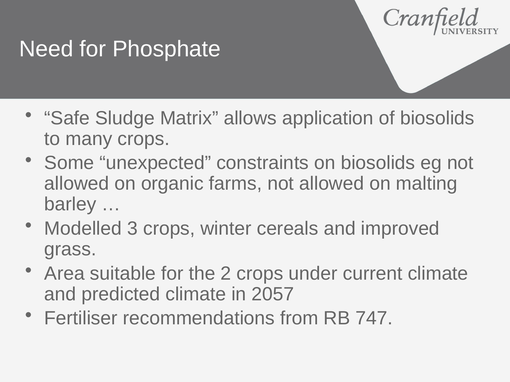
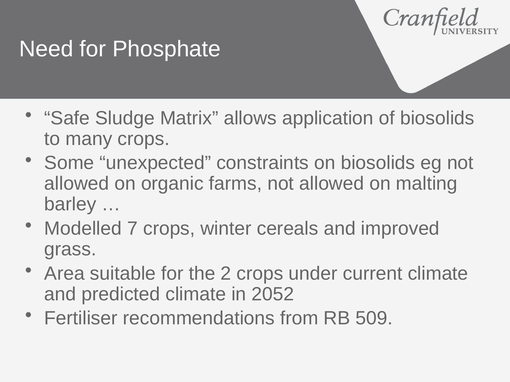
3: 3 -> 7
2057: 2057 -> 2052
747: 747 -> 509
